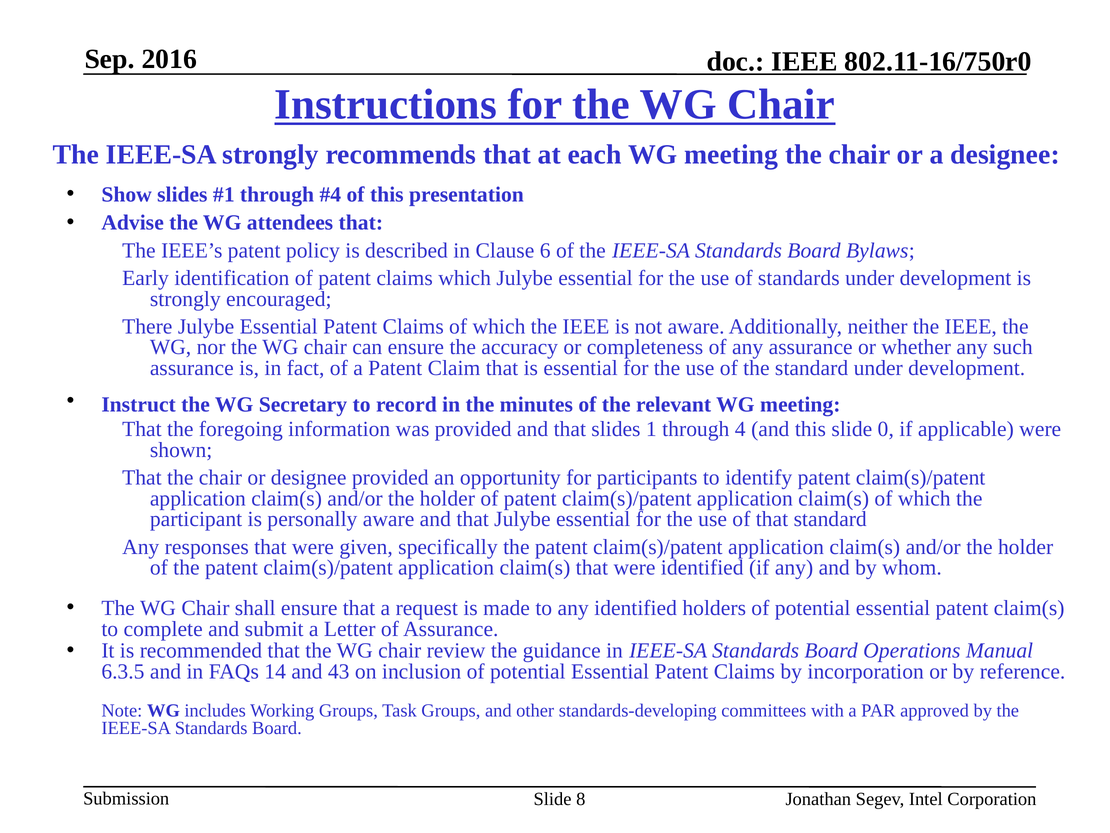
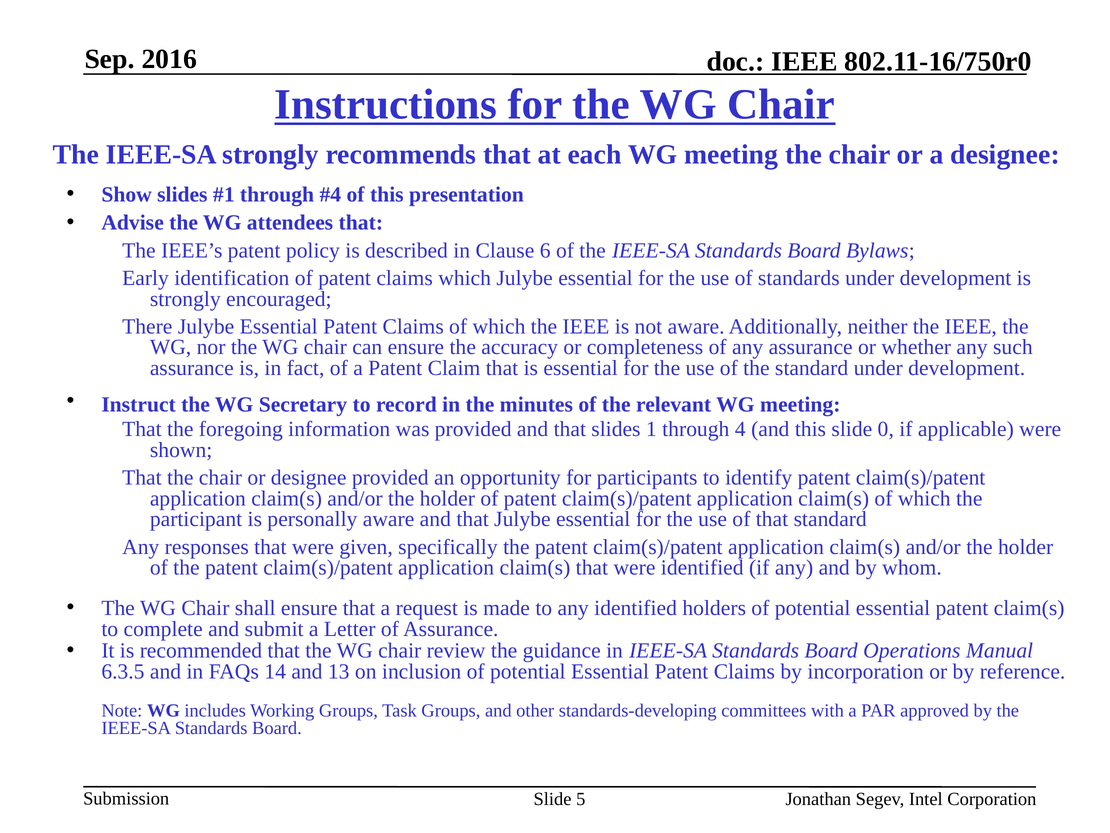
43: 43 -> 13
8: 8 -> 5
